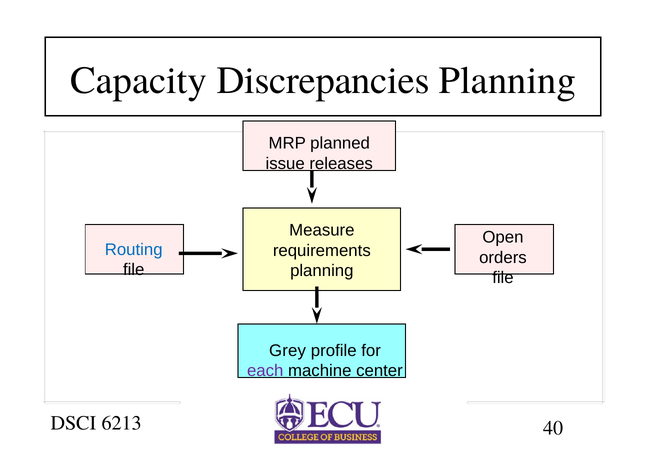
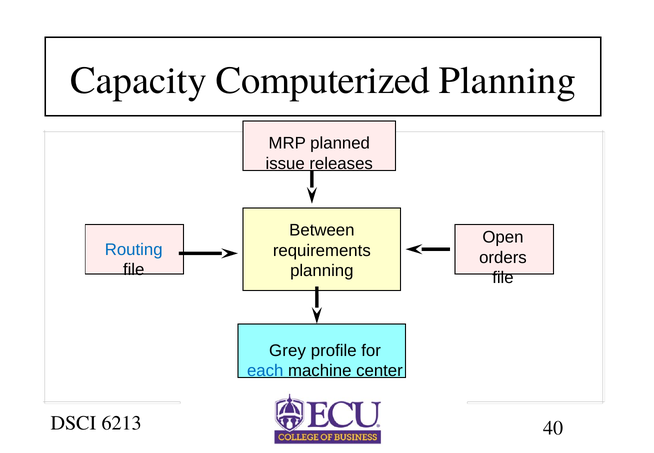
Discrepancies: Discrepancies -> Computerized
Measure: Measure -> Between
each colour: purple -> blue
